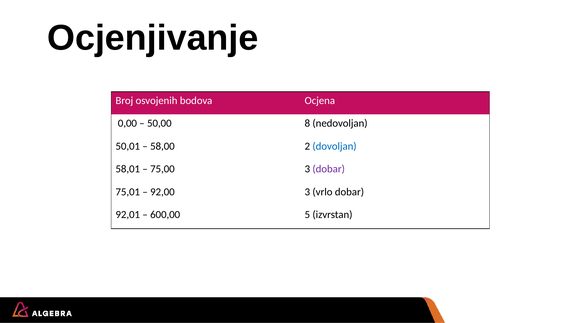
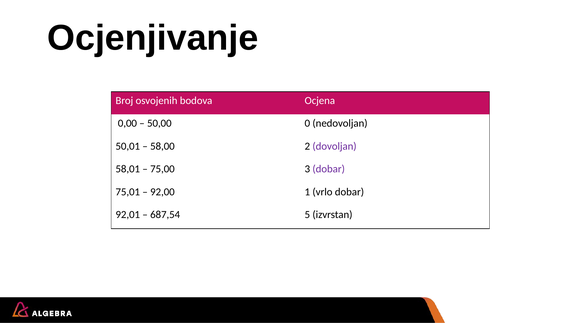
8: 8 -> 0
dovoljan colour: blue -> purple
92,00 3: 3 -> 1
600,00: 600,00 -> 687,54
